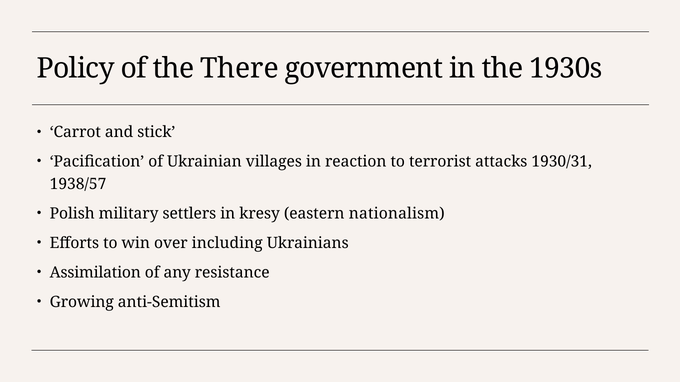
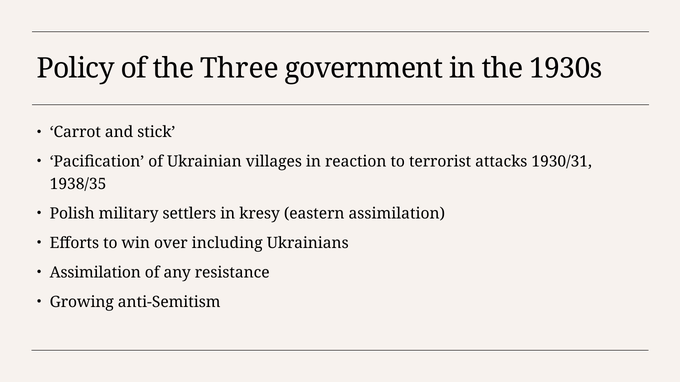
There: There -> Three
1938/57: 1938/57 -> 1938/35
eastern nationalism: nationalism -> assimilation
